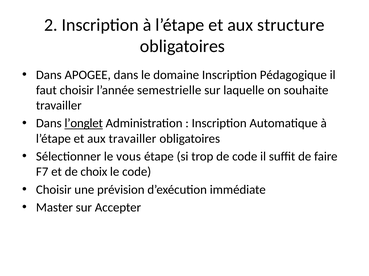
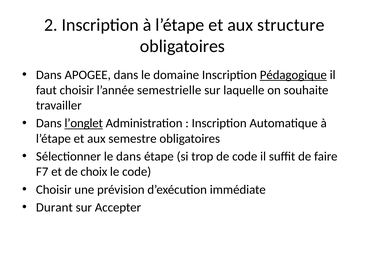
Pédagogique underline: none -> present
aux travailler: travailler -> semestre
le vous: vous -> dans
Master: Master -> Durant
